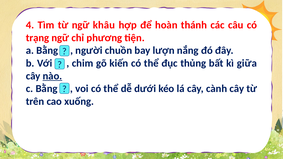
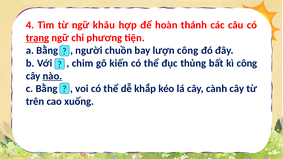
trạng underline: none -> present
lượn nắng: nắng -> công
kì giữa: giữa -> công
dưới: dưới -> khắp
